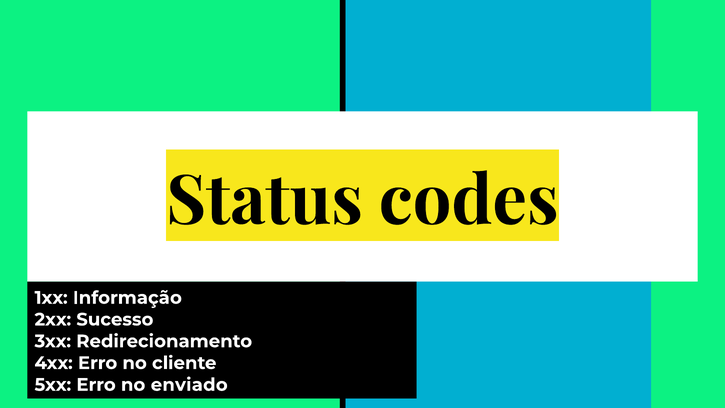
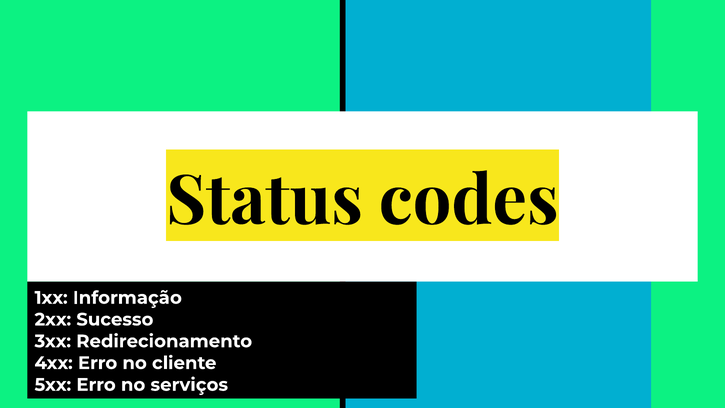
enviado: enviado -> serviços
